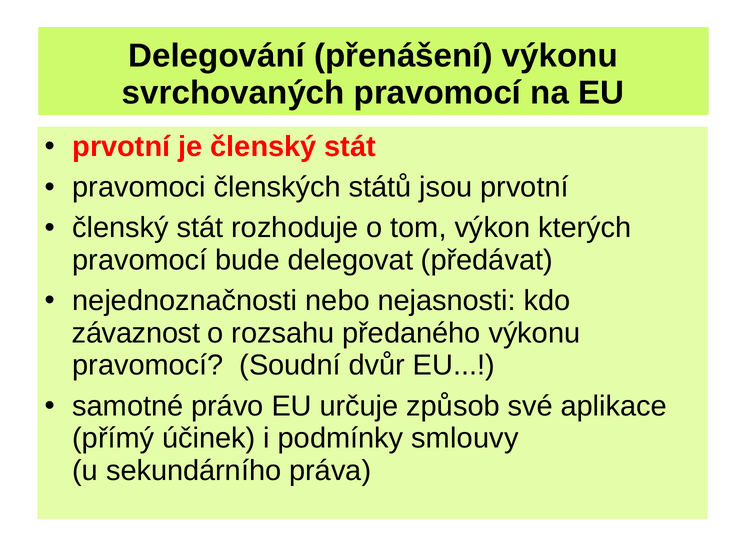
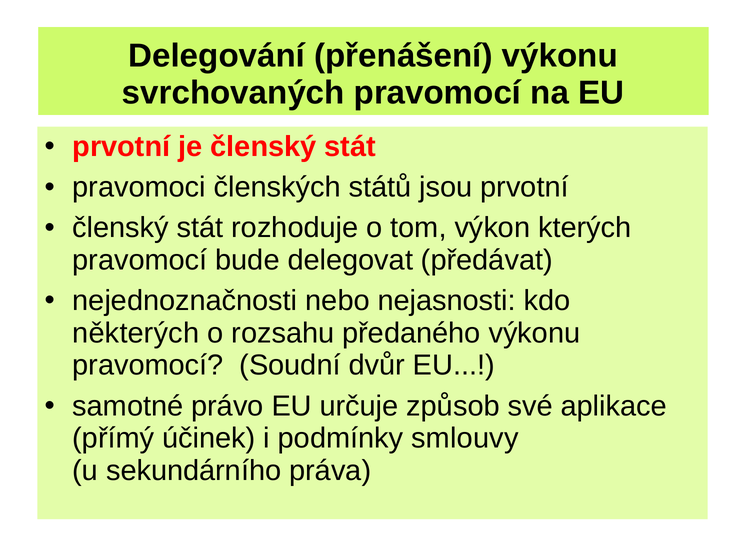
závaznost: závaznost -> některých
